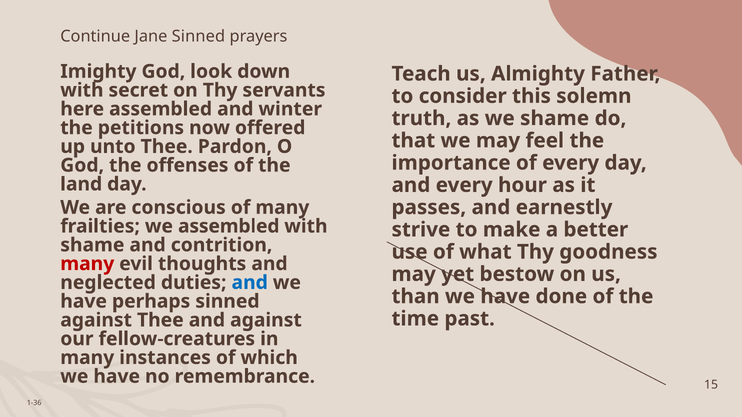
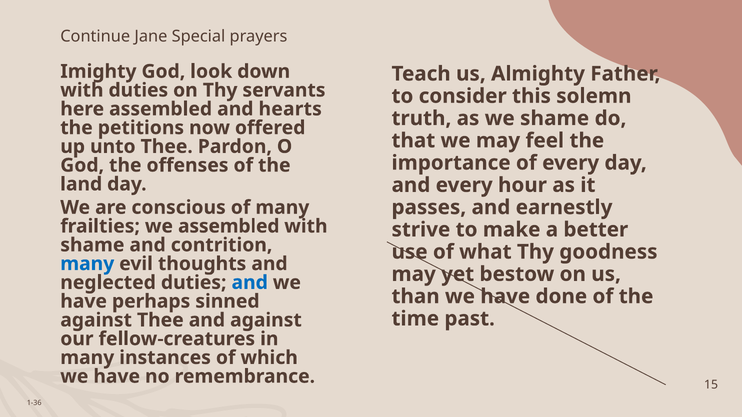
Jane Sinned: Sinned -> Special
with secret: secret -> duties
winter: winter -> hearts
many at (87, 264) colour: red -> blue
